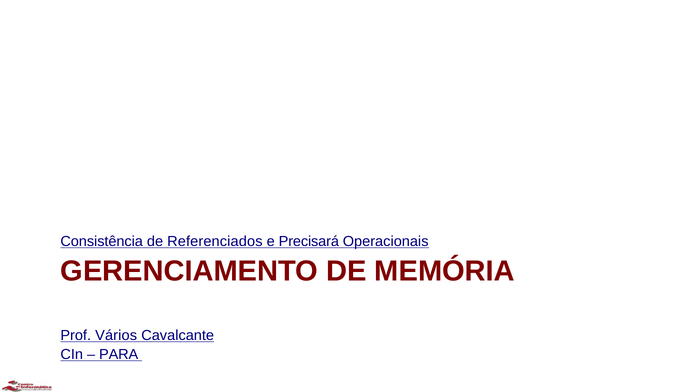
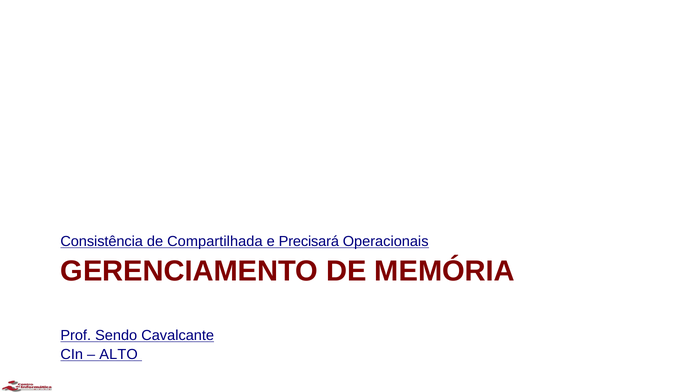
Referenciados: Referenciados -> Compartilhada
Vários: Vários -> Sendo
PARA: PARA -> ALTO
